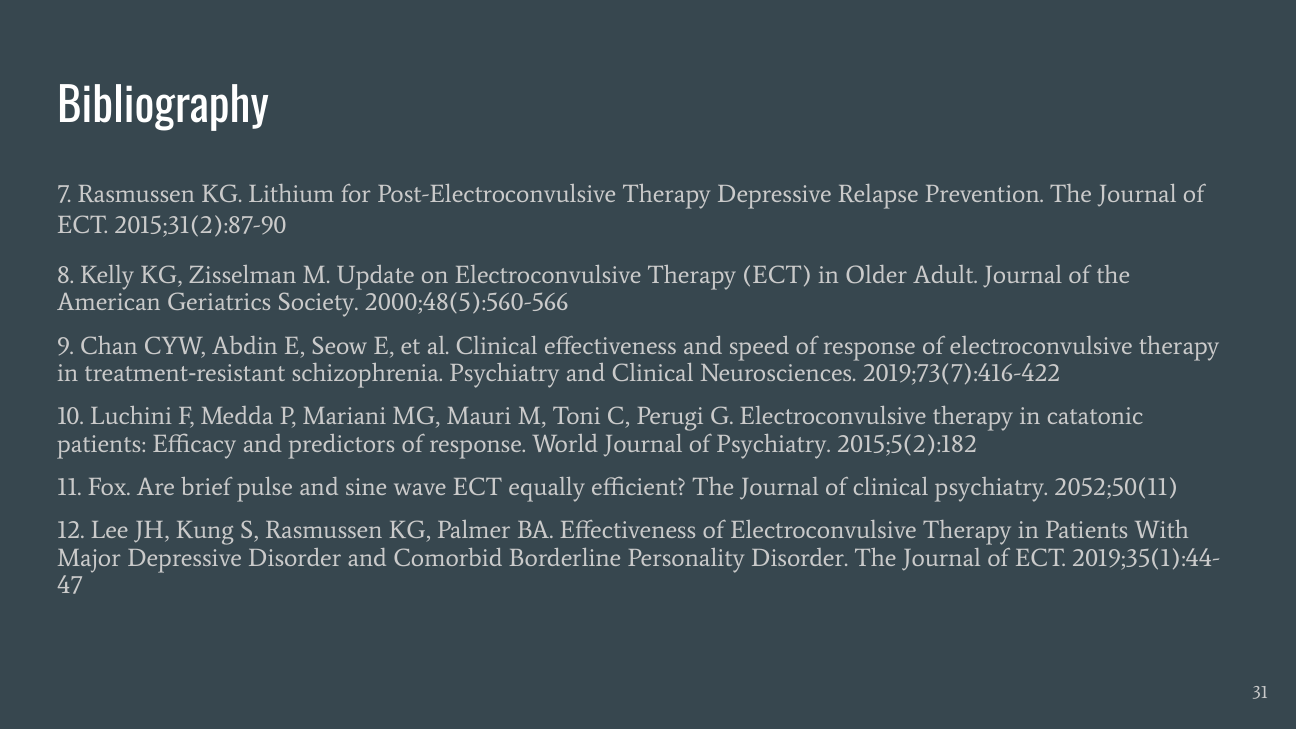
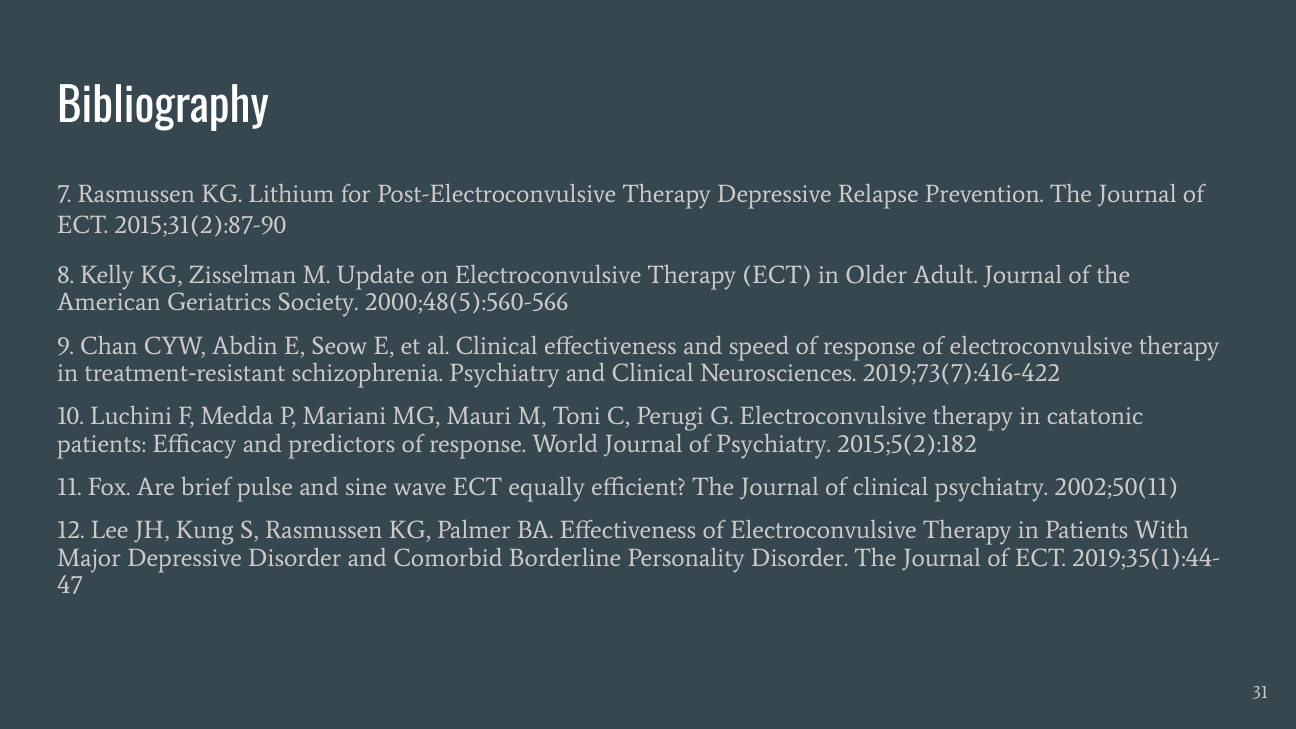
2052;50(11: 2052;50(11 -> 2002;50(11
